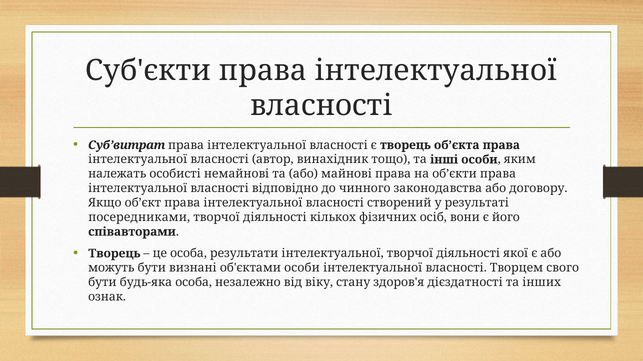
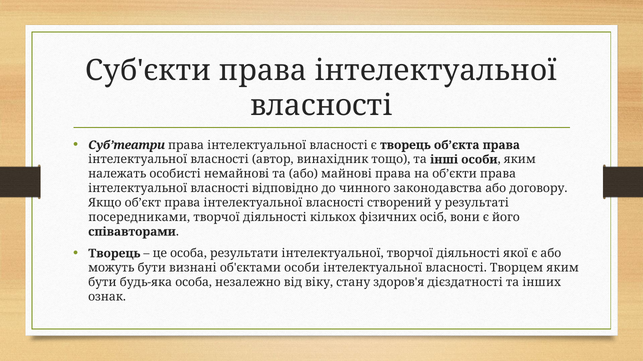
Суб’витрат: Суб’витрат -> Суб’театри
Творцем свого: свого -> яким
